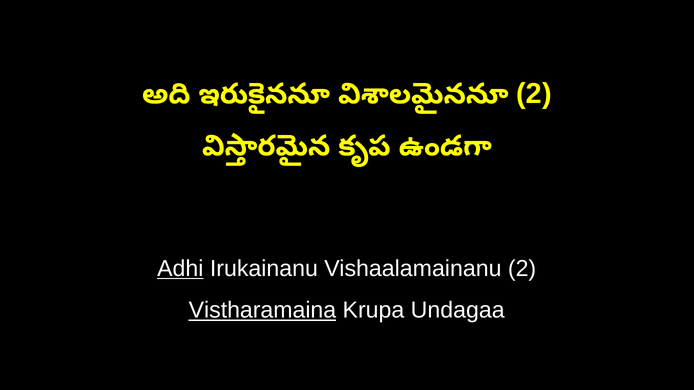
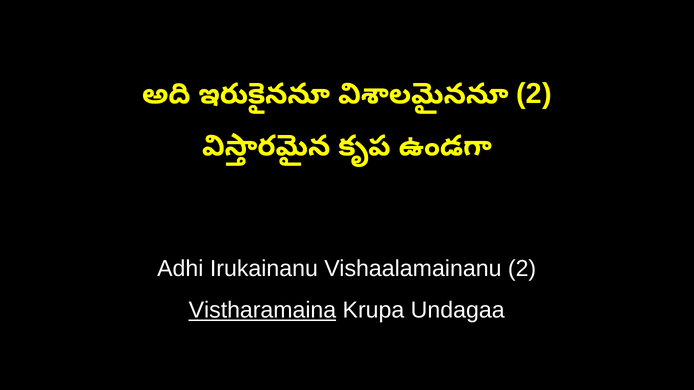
Adhi underline: present -> none
